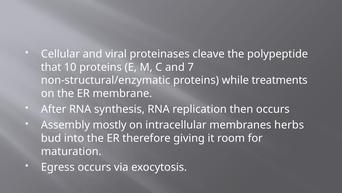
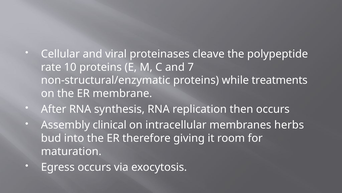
that: that -> rate
mostly: mostly -> clinical
